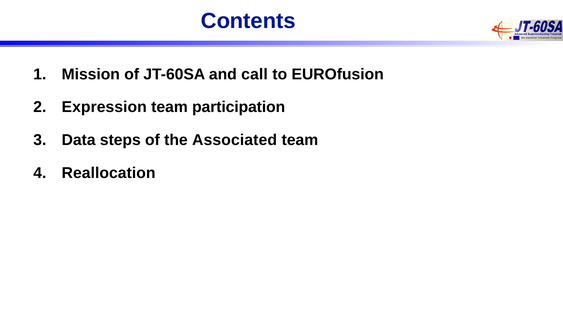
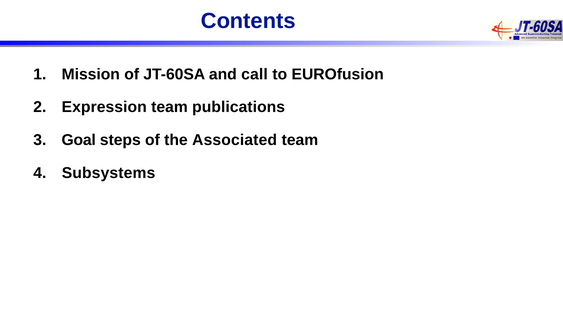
participation: participation -> publications
Data: Data -> Goal
Reallocation: Reallocation -> Subsystems
